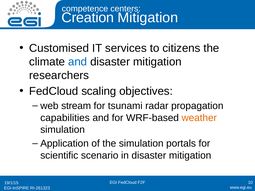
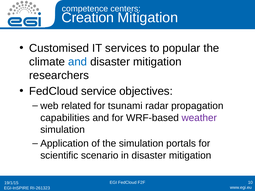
citizens: citizens -> popular
scaling: scaling -> service
stream: stream -> related
weather colour: orange -> purple
